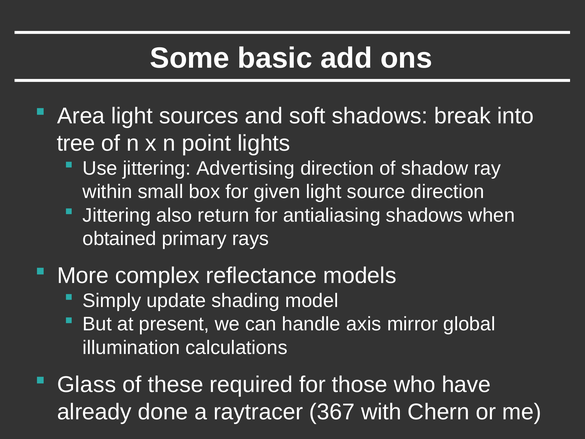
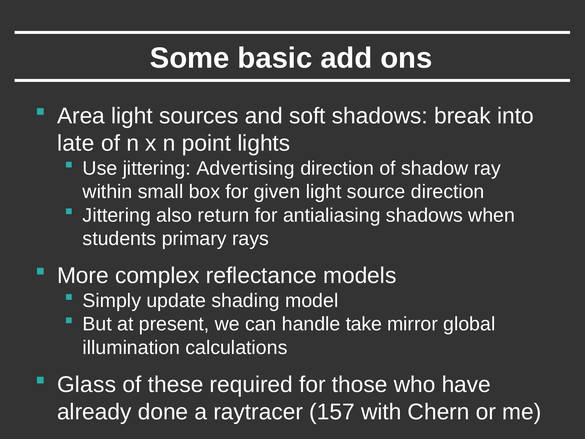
tree: tree -> late
obtained: obtained -> students
axis: axis -> take
367: 367 -> 157
